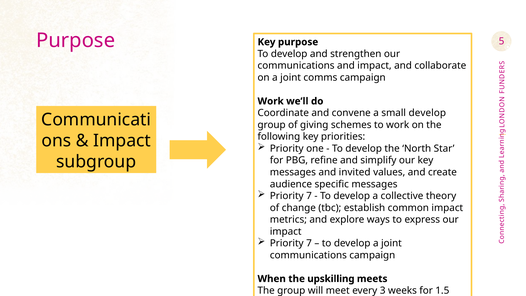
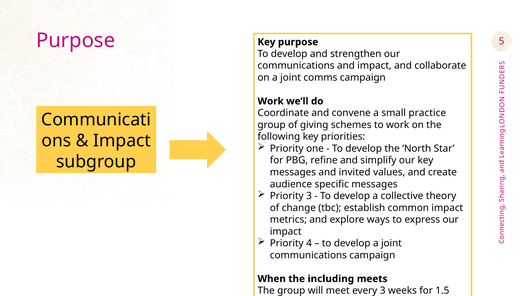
small develop: develop -> practice
7 at (309, 196): 7 -> 3
7 at (309, 243): 7 -> 4
upskilling: upskilling -> including
